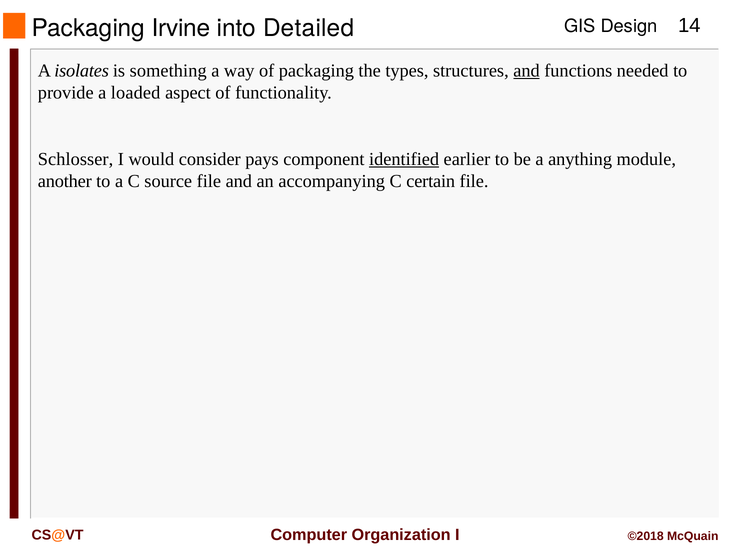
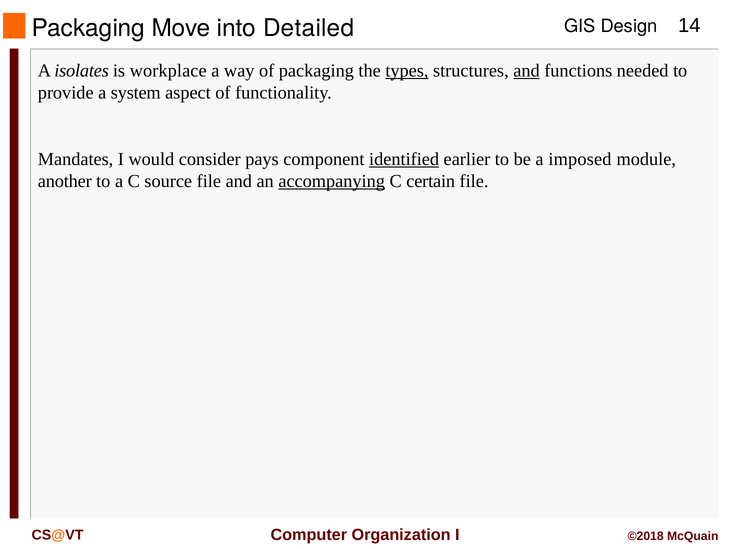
Irvine: Irvine -> Move
something: something -> workplace
types underline: none -> present
loaded: loaded -> system
Schlosser: Schlosser -> Mandates
anything: anything -> imposed
accompanying underline: none -> present
